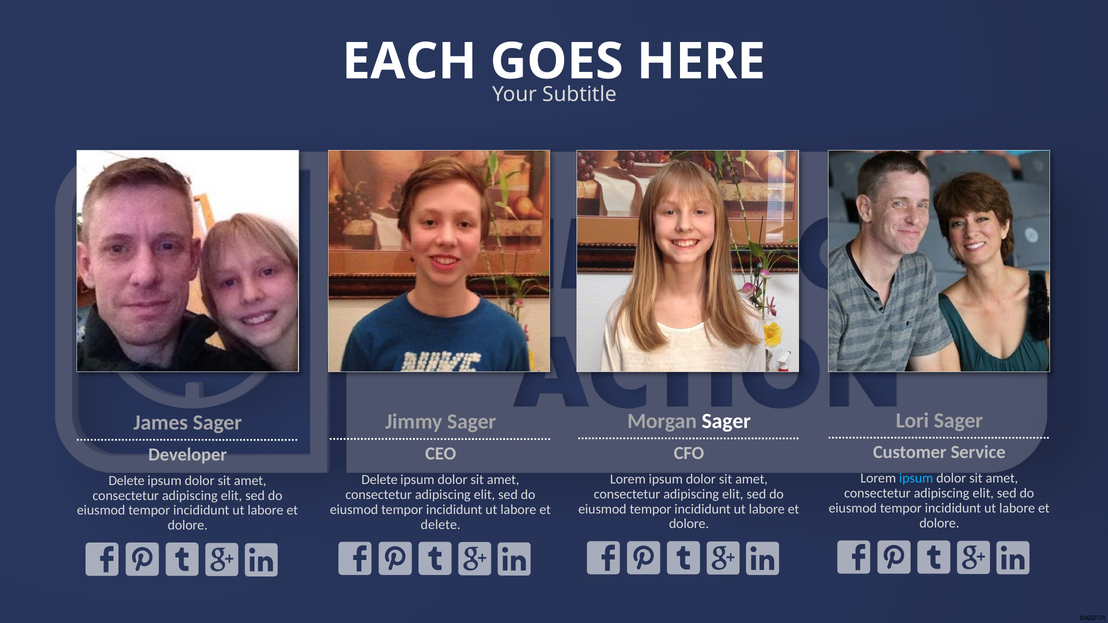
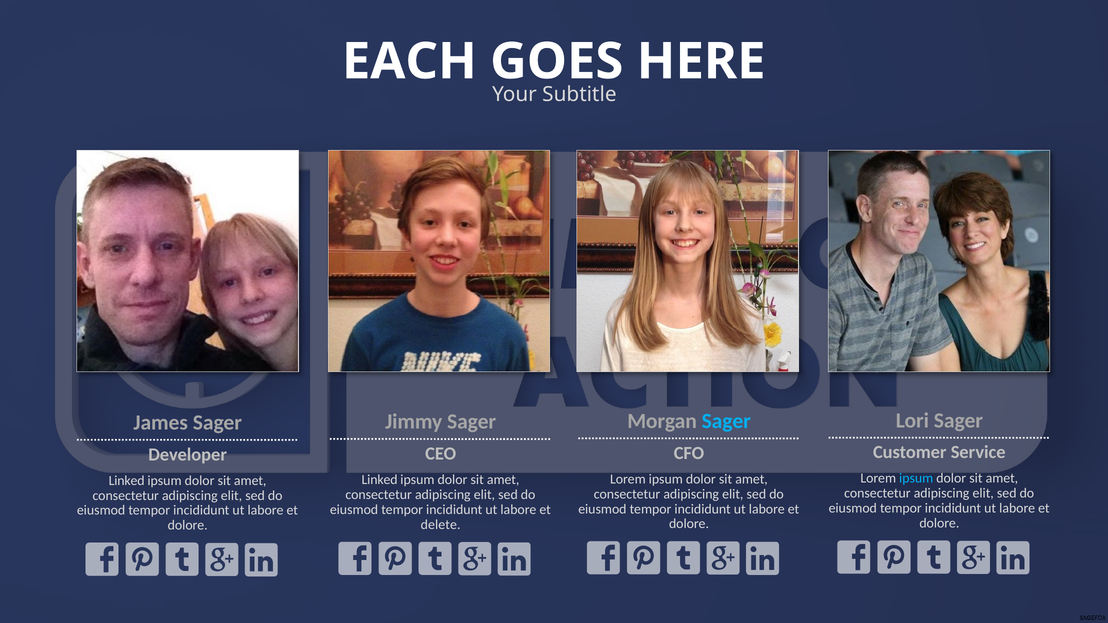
Sager at (726, 421) colour: white -> light blue
Delete at (380, 480): Delete -> Linked
Delete at (127, 481): Delete -> Linked
